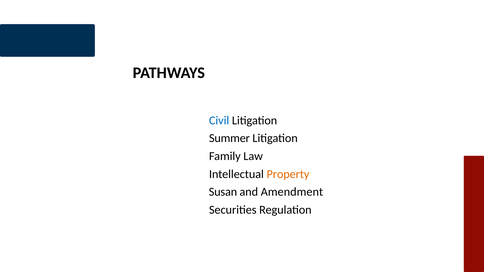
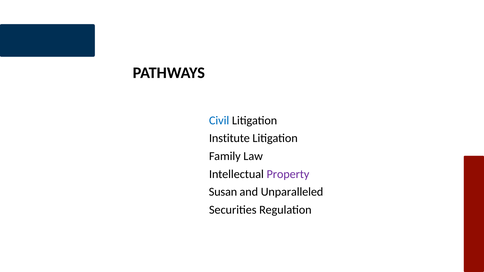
Summer: Summer -> Institute
Property colour: orange -> purple
Amendment: Amendment -> Unparalleled
